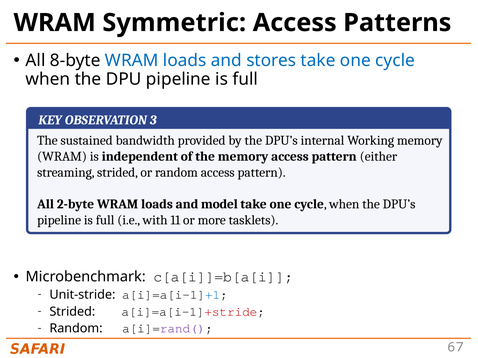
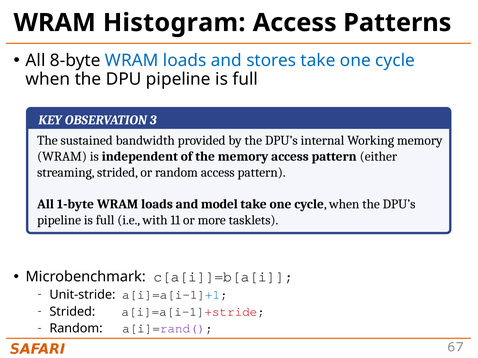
Symmetric: Symmetric -> Histogram
2-byte: 2-byte -> 1-byte
